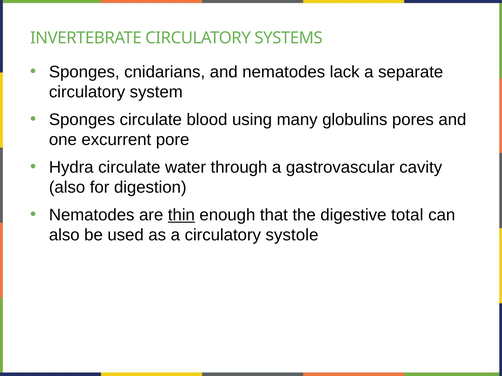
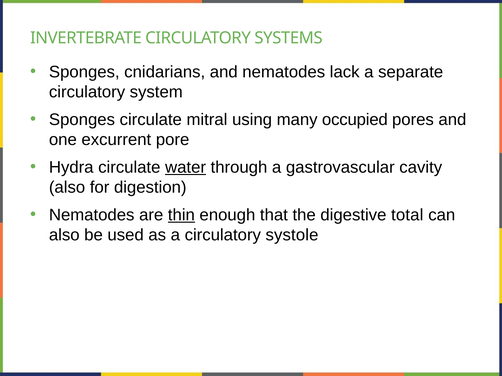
blood: blood -> mitral
globulins: globulins -> occupied
water underline: none -> present
